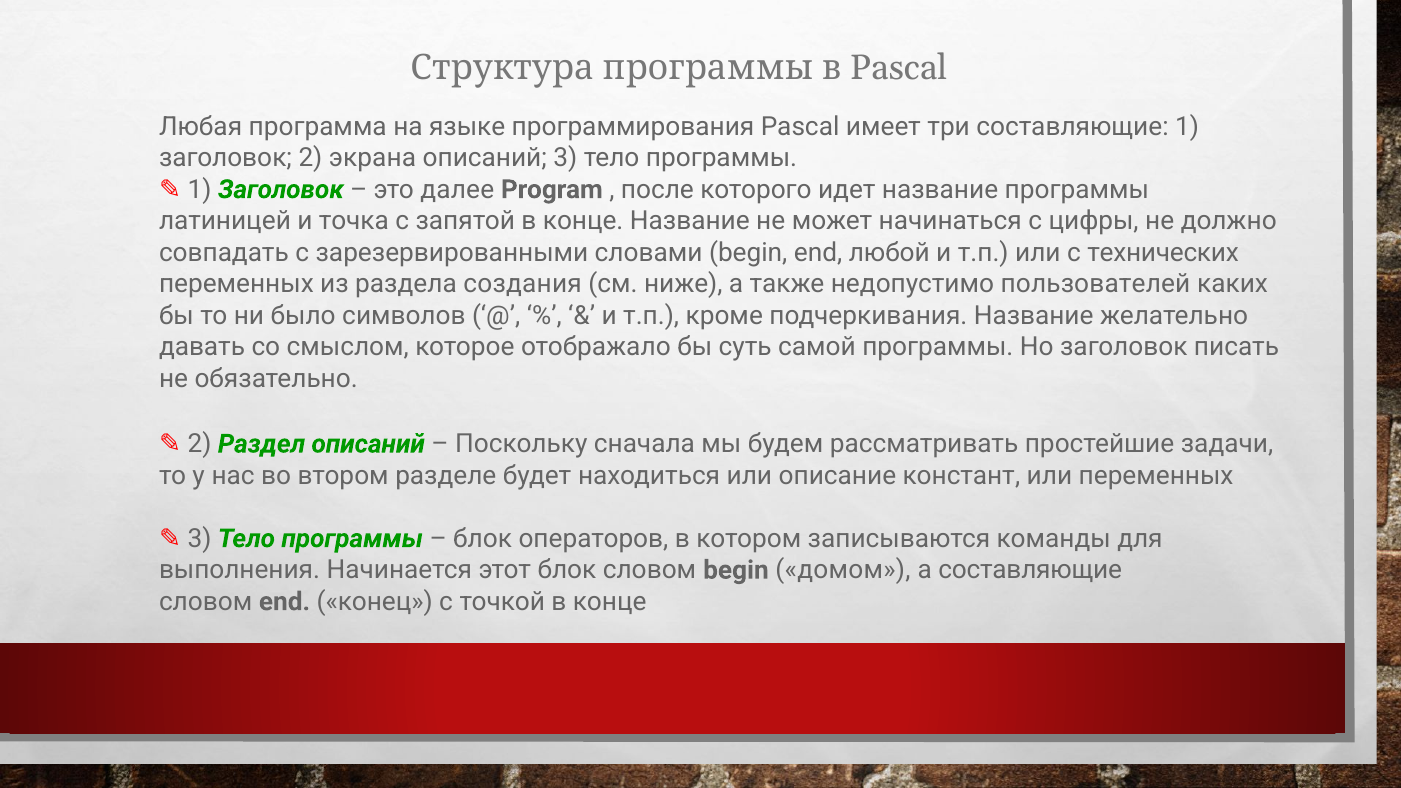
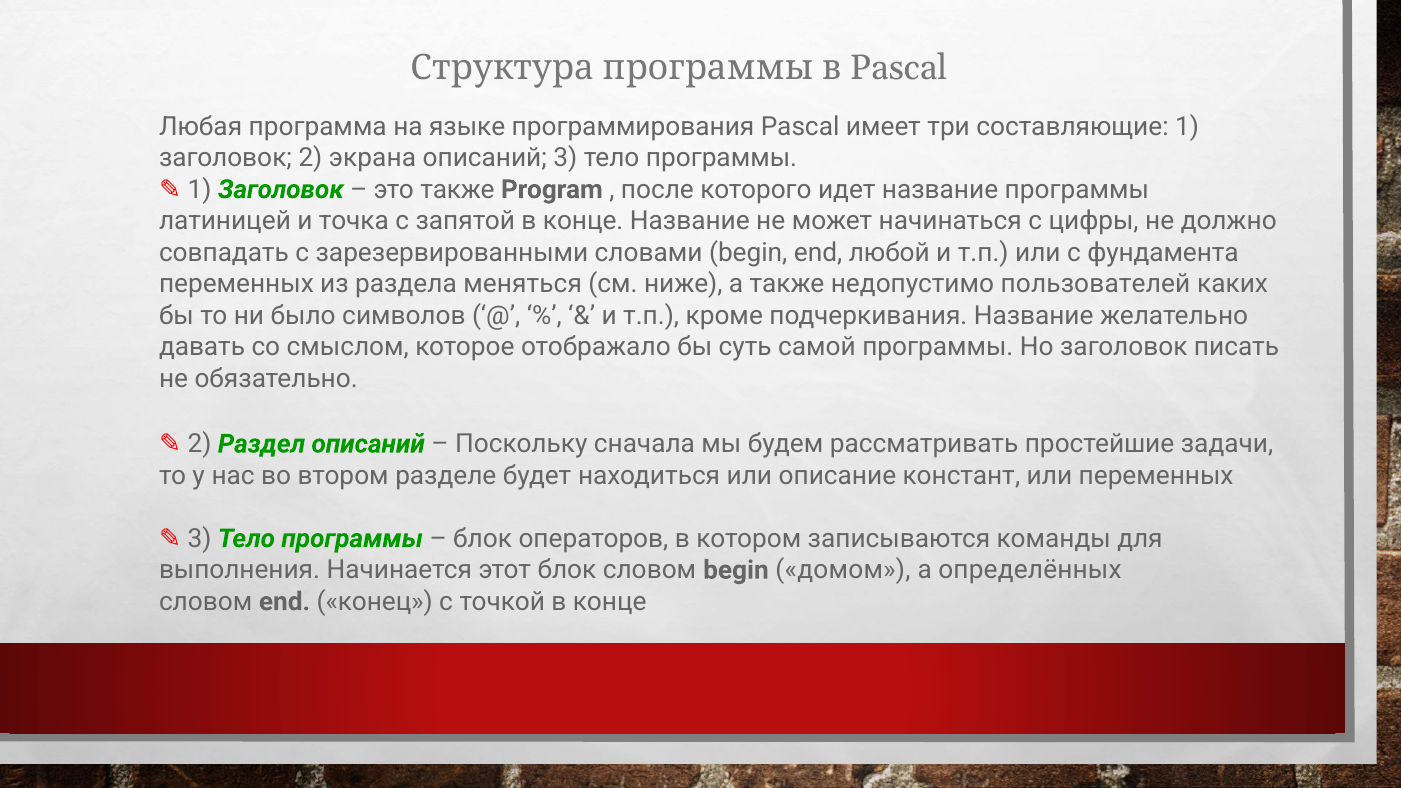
это далее: далее -> также
технических: технических -> фундамента
создания: создания -> меняться
а составляющие: составляющие -> определённых
